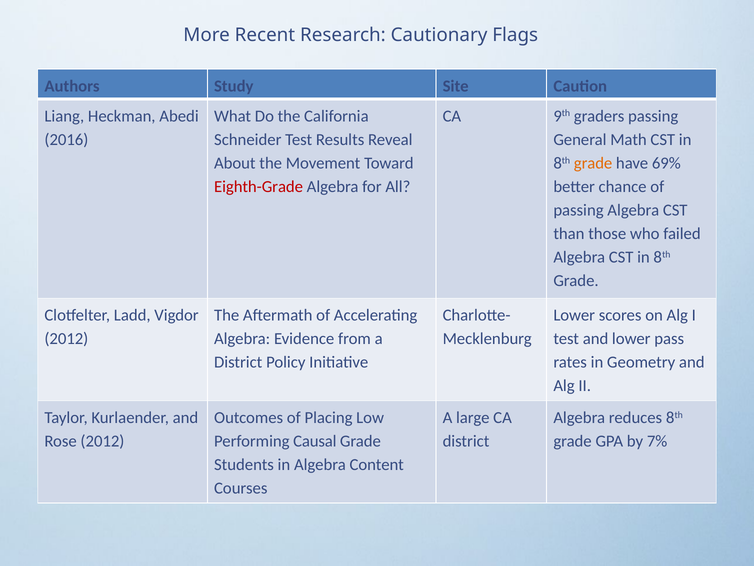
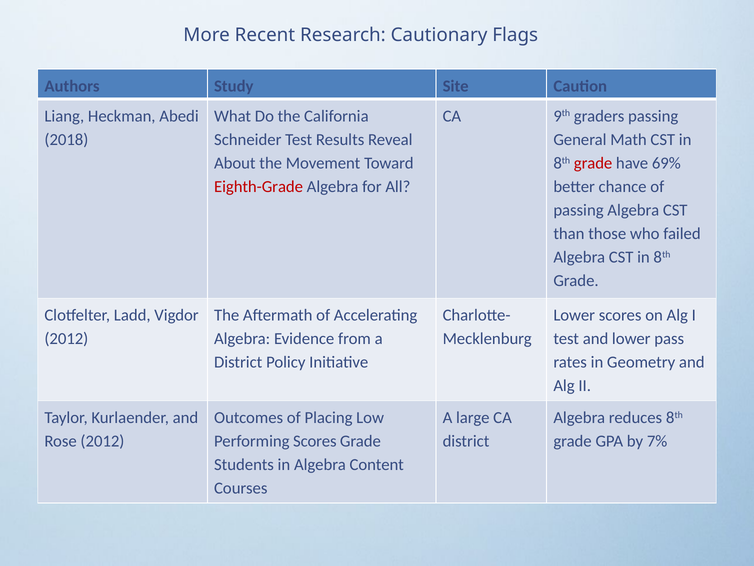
2016: 2016 -> 2018
grade at (593, 163) colour: orange -> red
Performing Causal: Causal -> Scores
